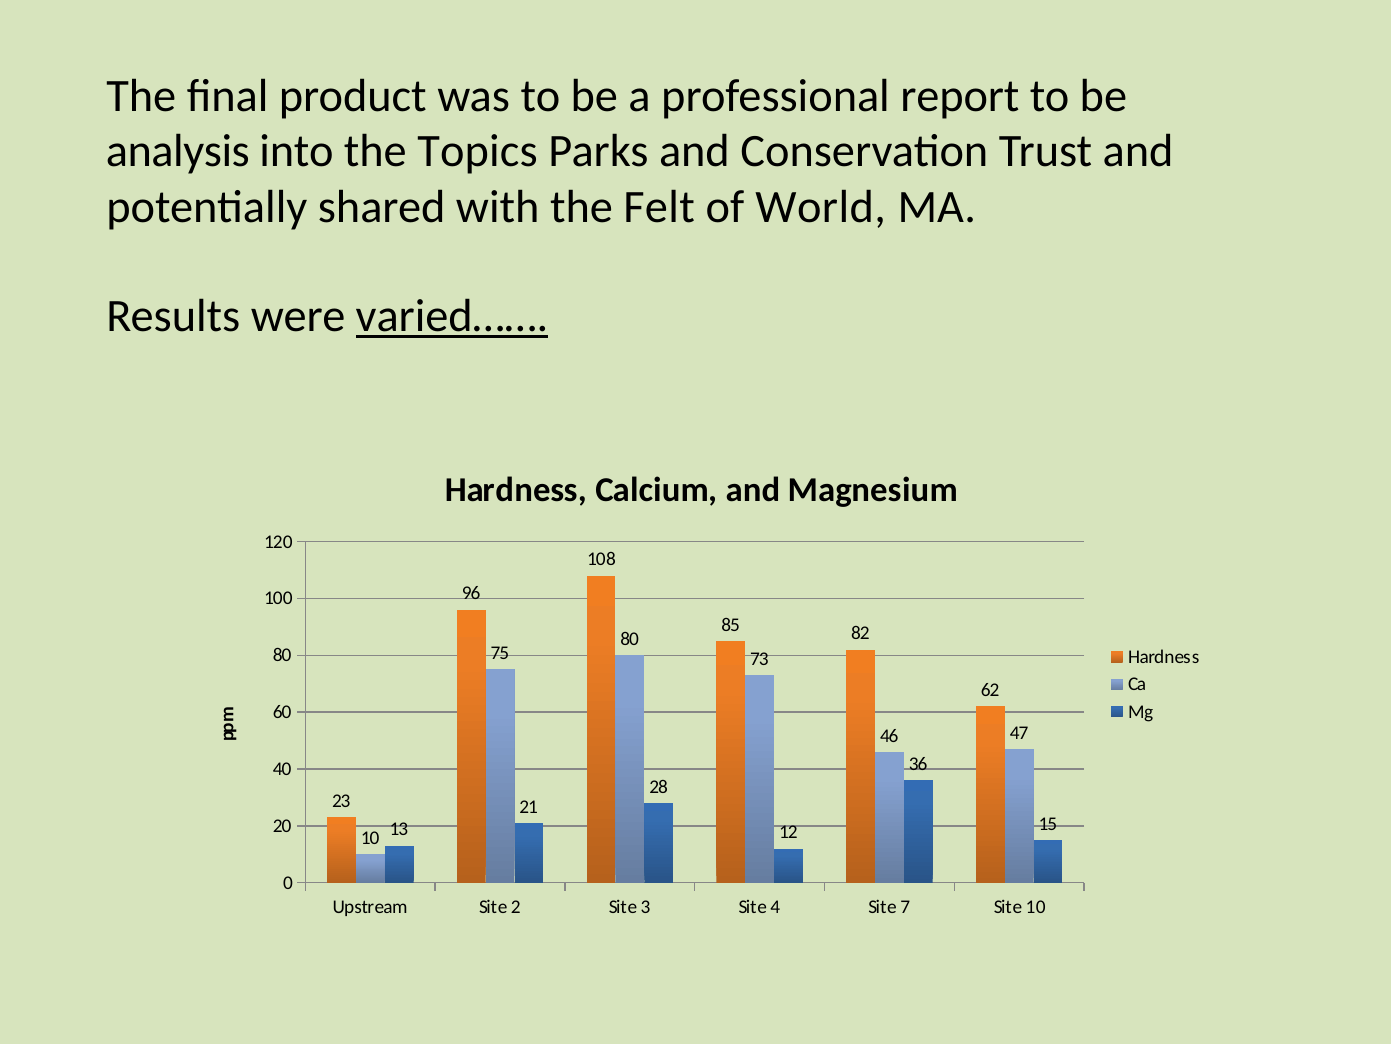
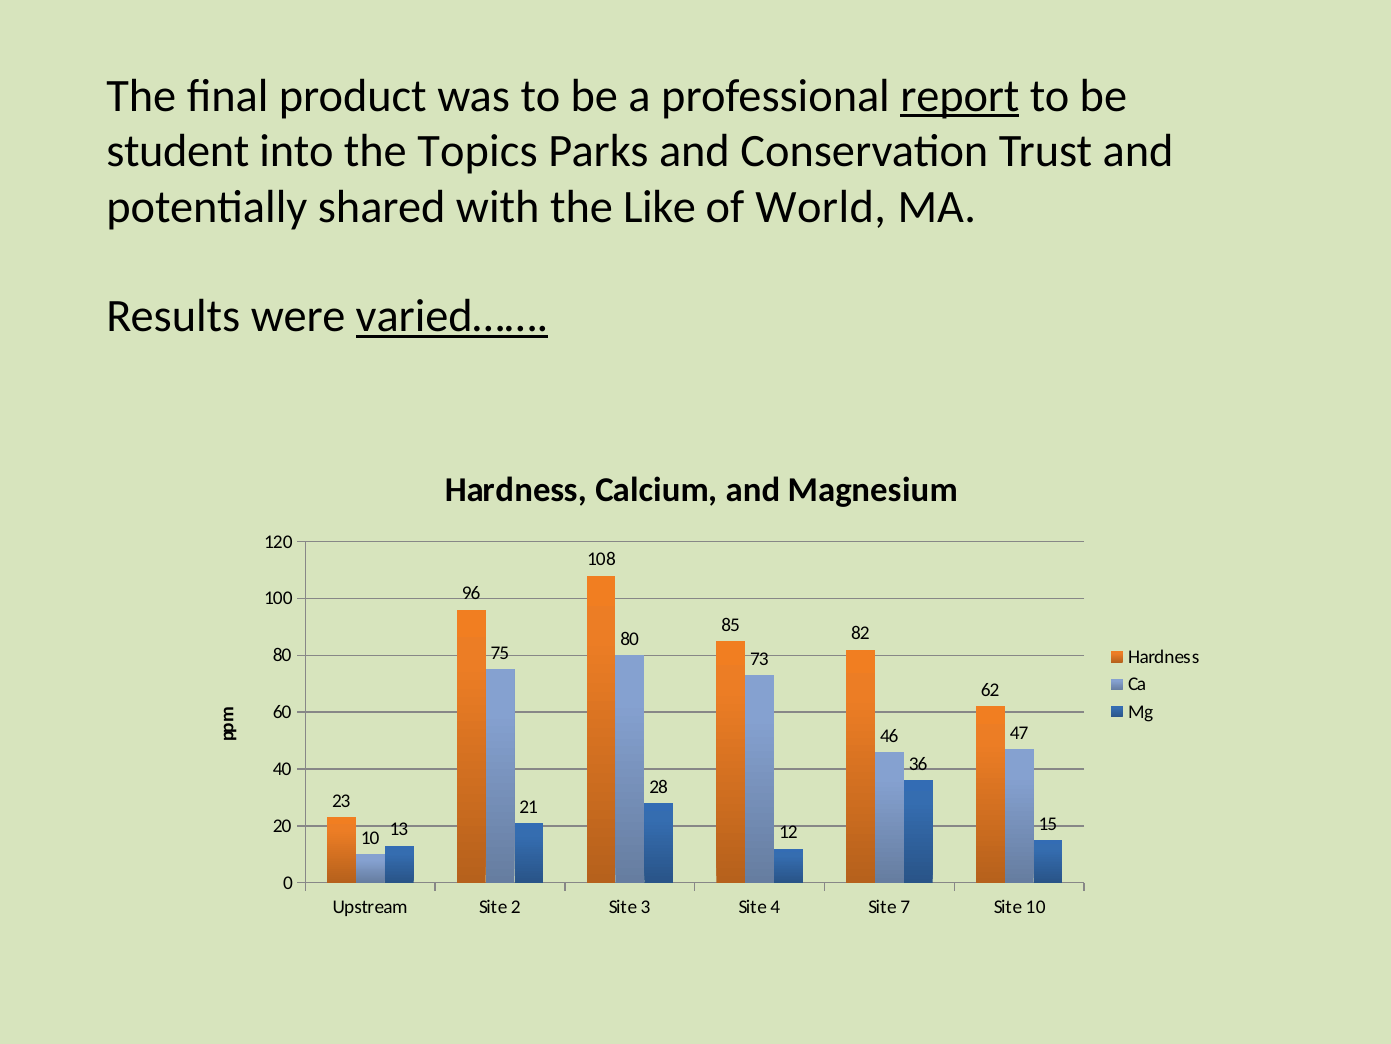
report underline: none -> present
analysis: analysis -> student
Felt: Felt -> Like
